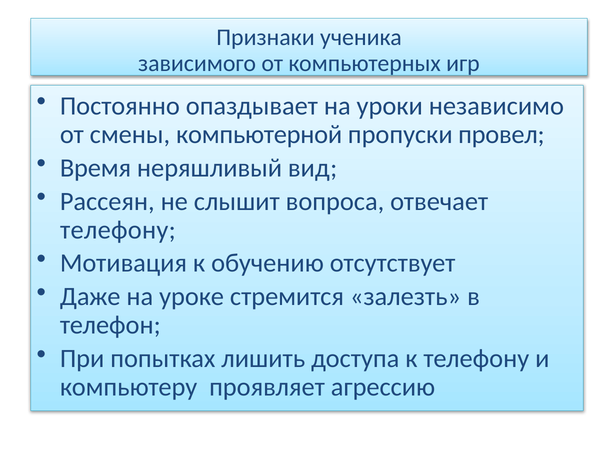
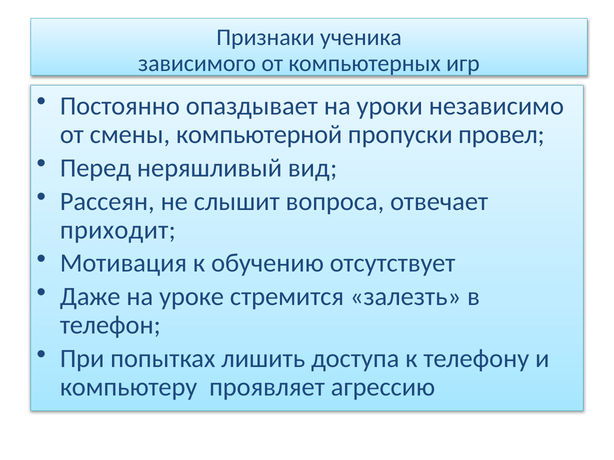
Время: Время -> Перед
телефону at (118, 230): телефону -> приходит
